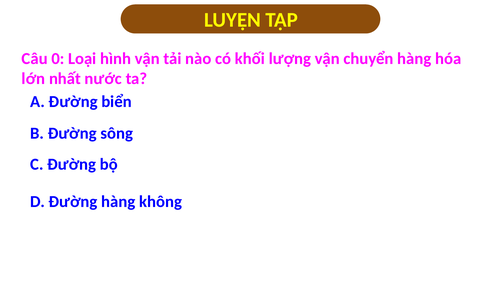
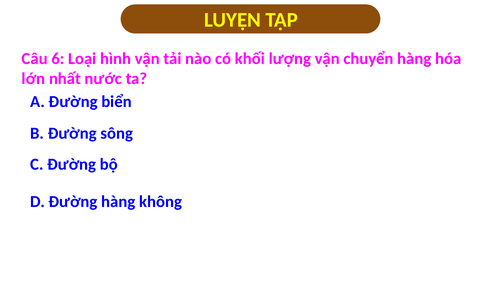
0: 0 -> 6
